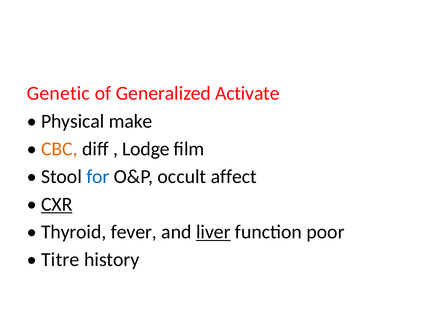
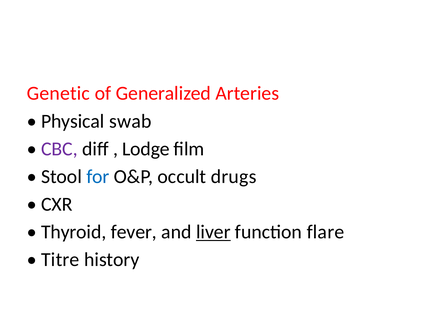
Activate: Activate -> Arteries
make: make -> swab
CBC colour: orange -> purple
affect: affect -> drugs
CXR underline: present -> none
poor: poor -> flare
